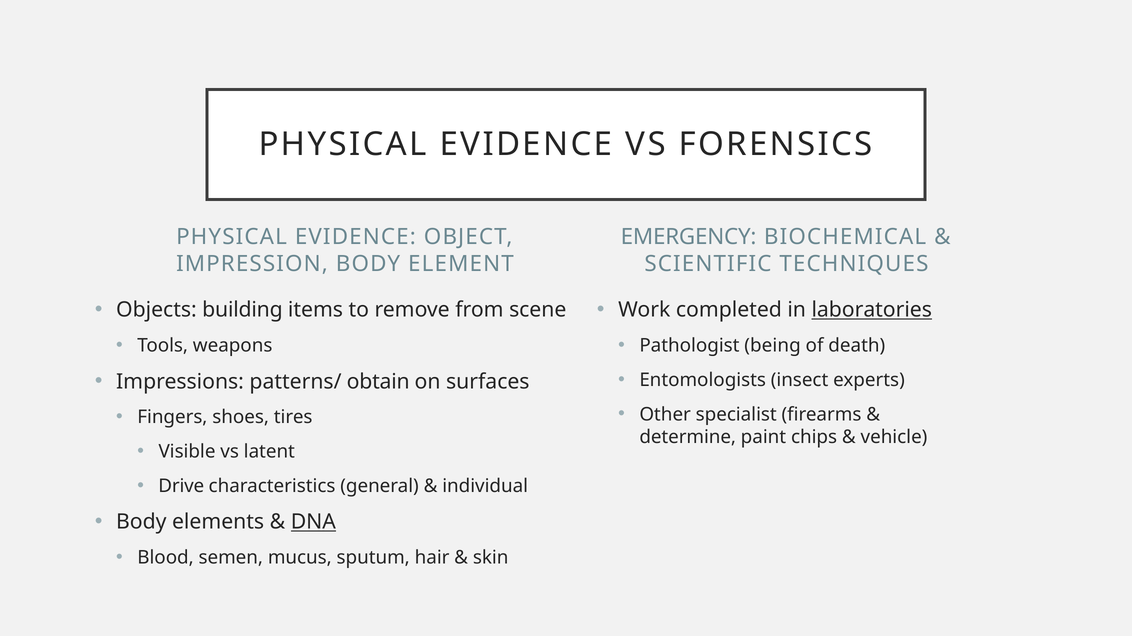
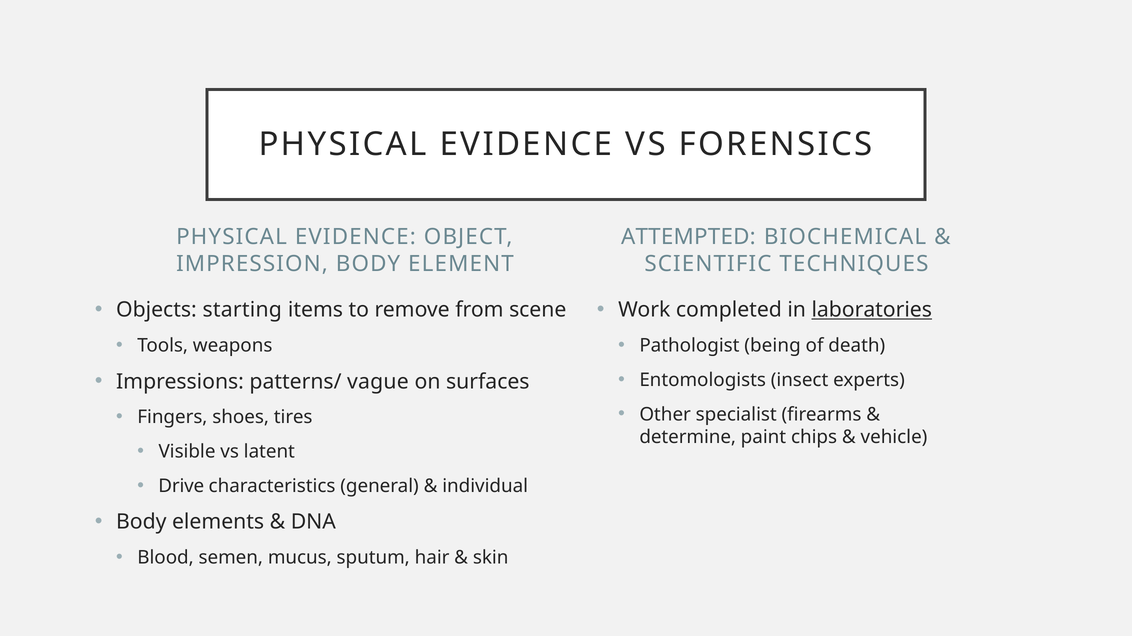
EMERGENCY: EMERGENCY -> ATTEMPTED
building: building -> starting
obtain: obtain -> vague
DNA underline: present -> none
